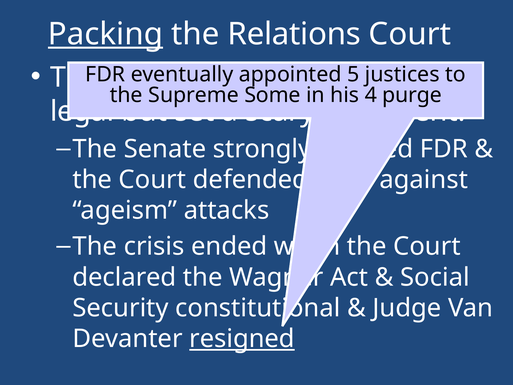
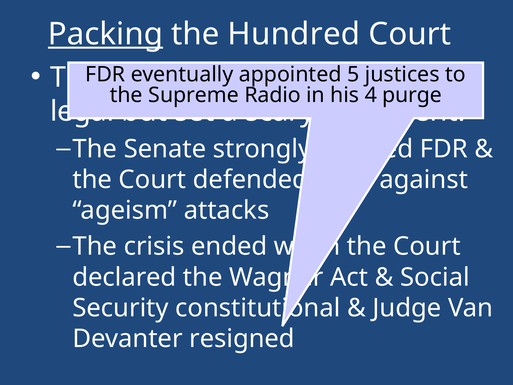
Relations: Relations -> Hundred
Some: Some -> Radio
resigned underline: present -> none
